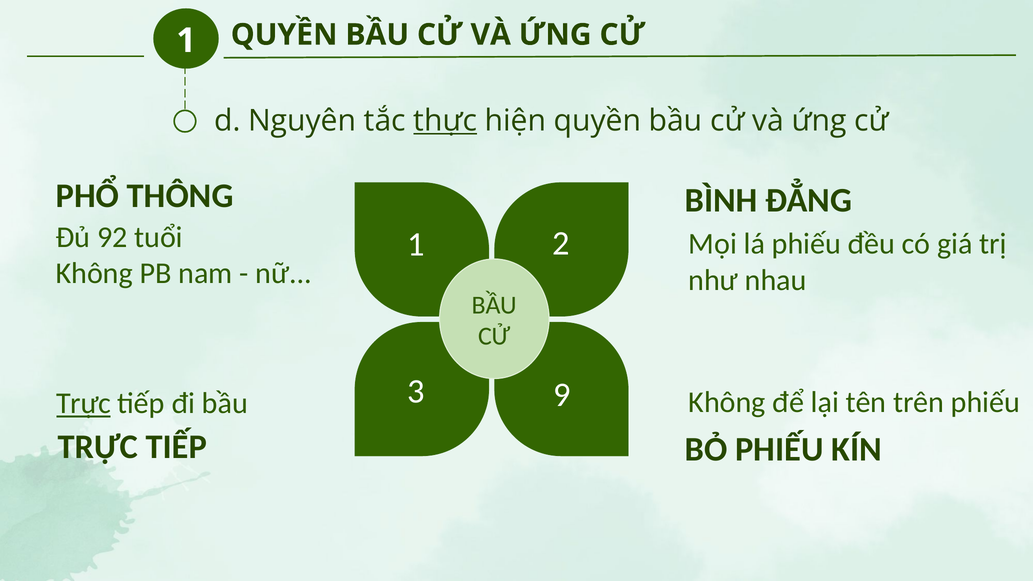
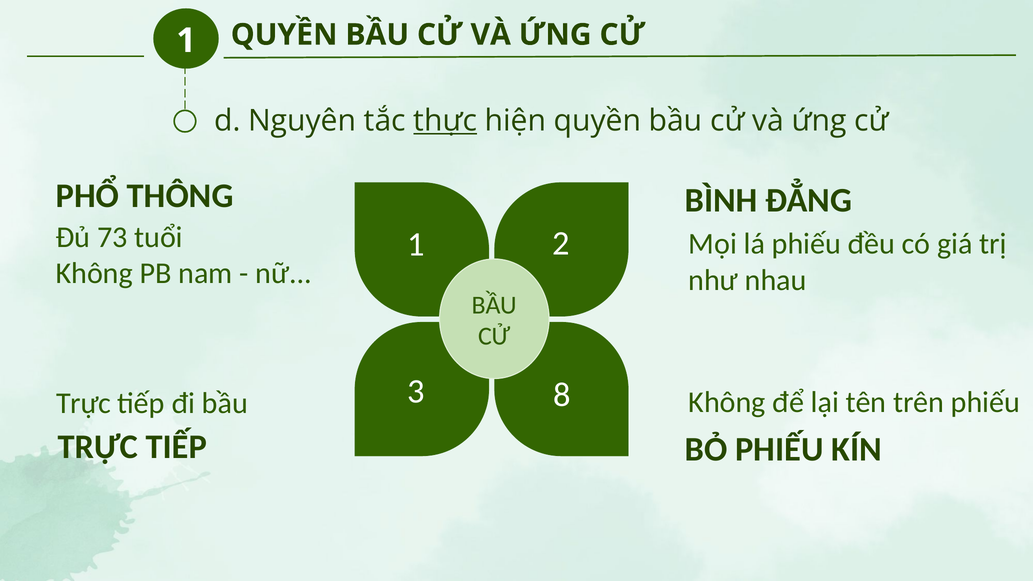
92: 92 -> 73
9: 9 -> 8
Trực at (84, 404) underline: present -> none
